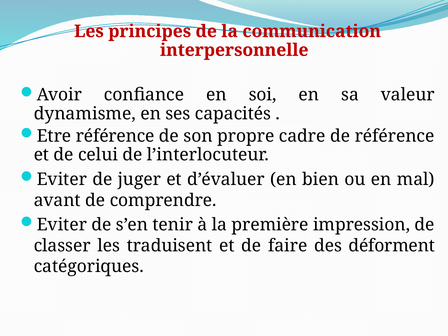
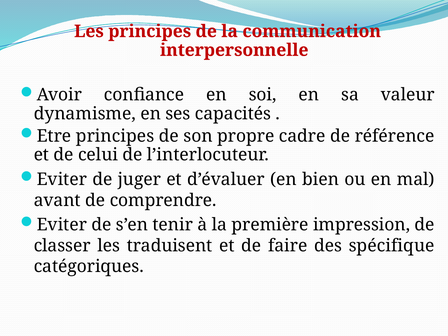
Etre référence: référence -> principes
déforment: déforment -> spécifique
